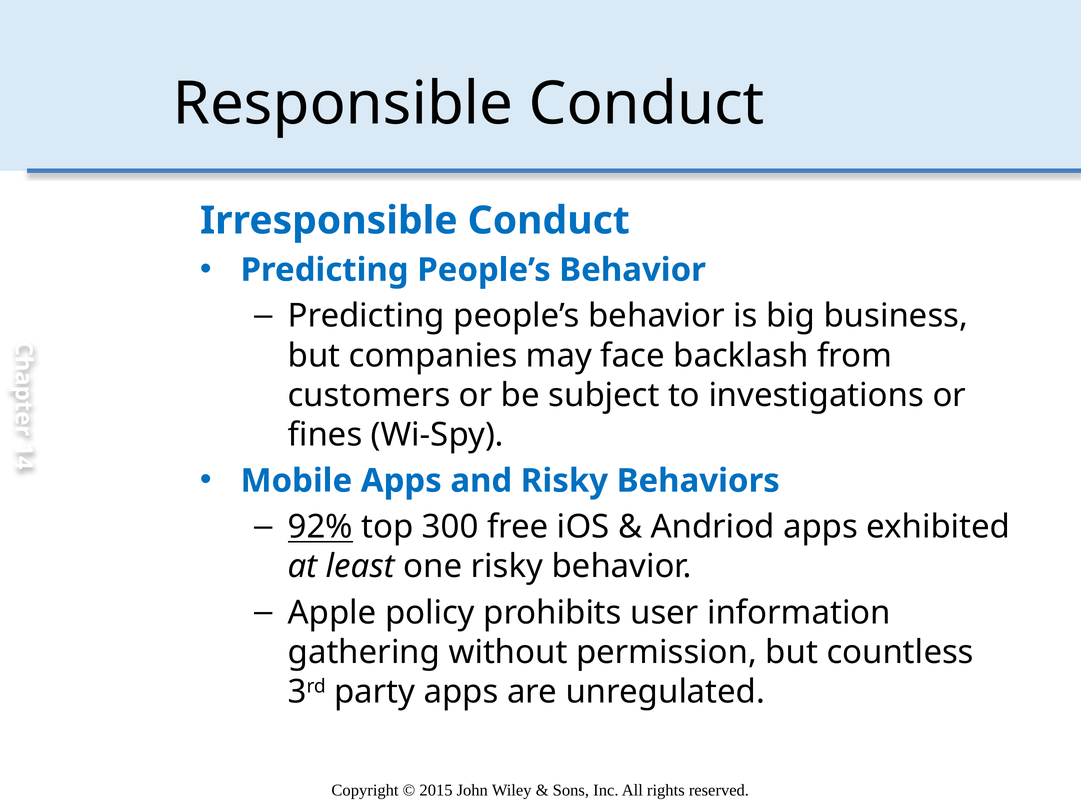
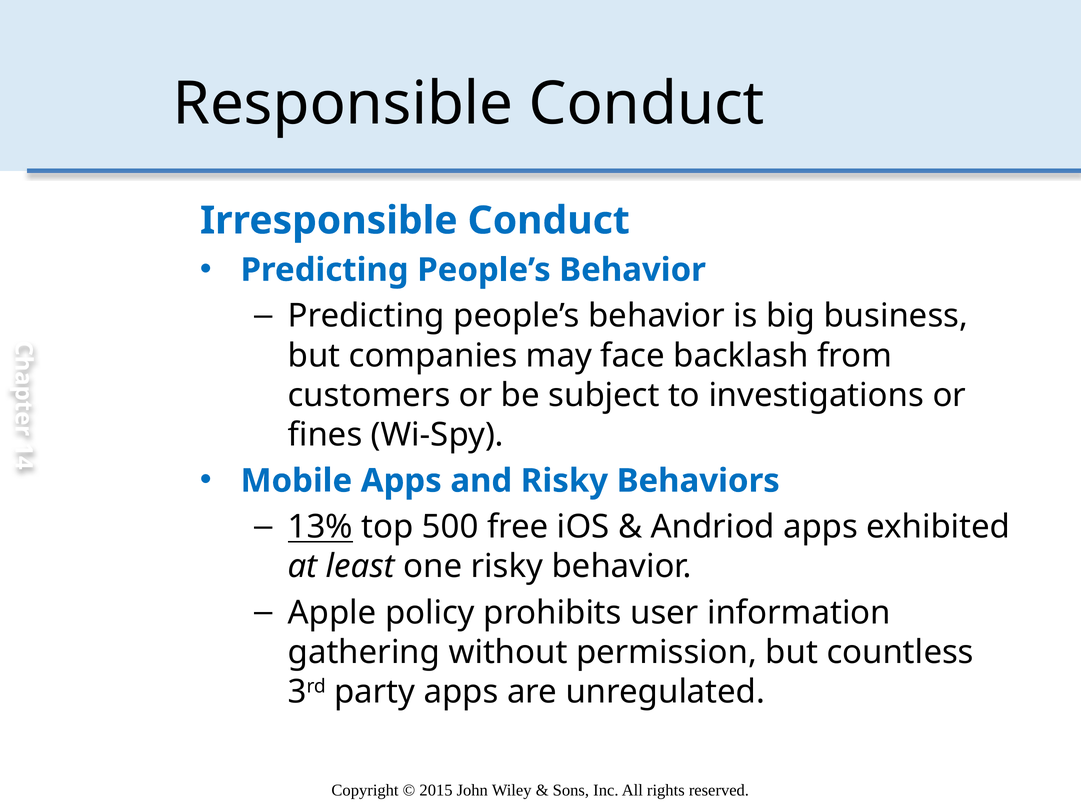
92%: 92% -> 13%
300: 300 -> 500
